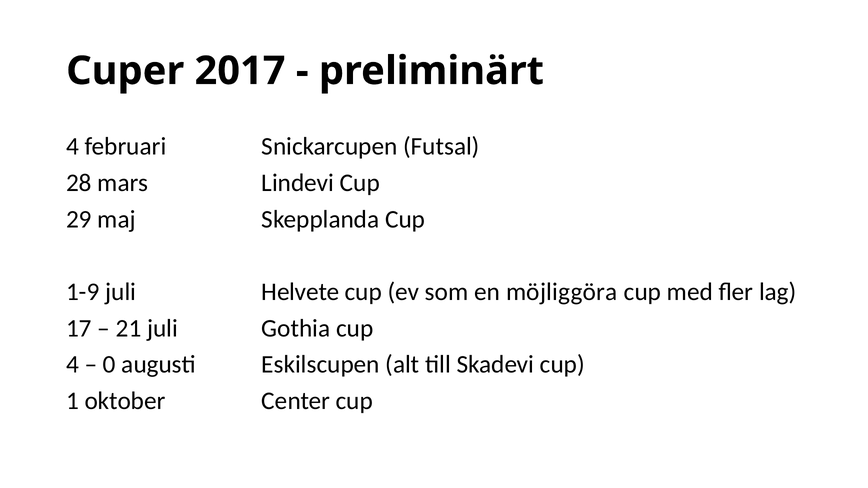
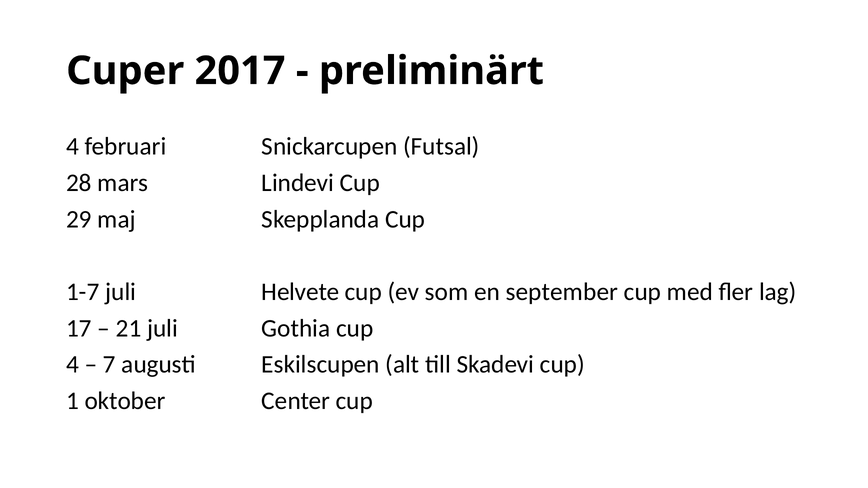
1-9: 1-9 -> 1-7
möjliggöra: möjliggöra -> september
0: 0 -> 7
